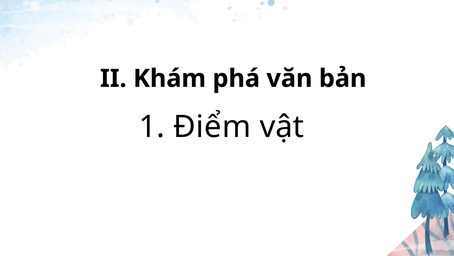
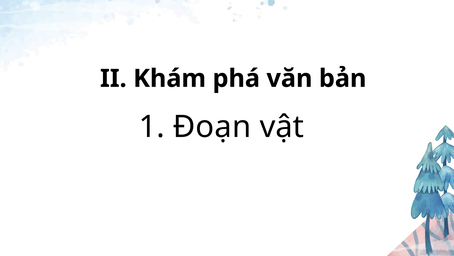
Điểm: Điểm -> Đoạn
